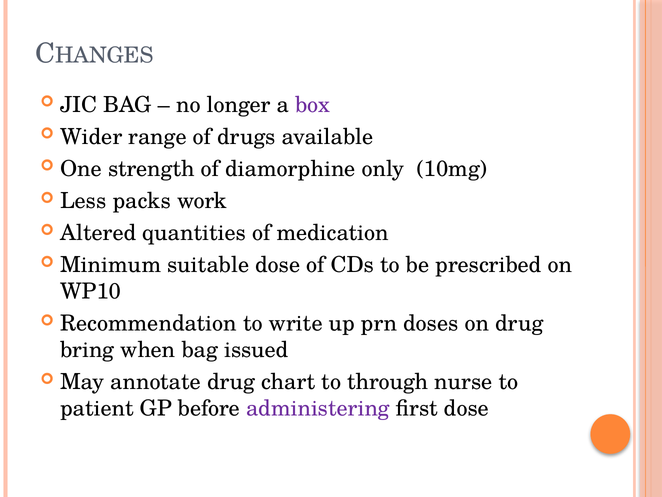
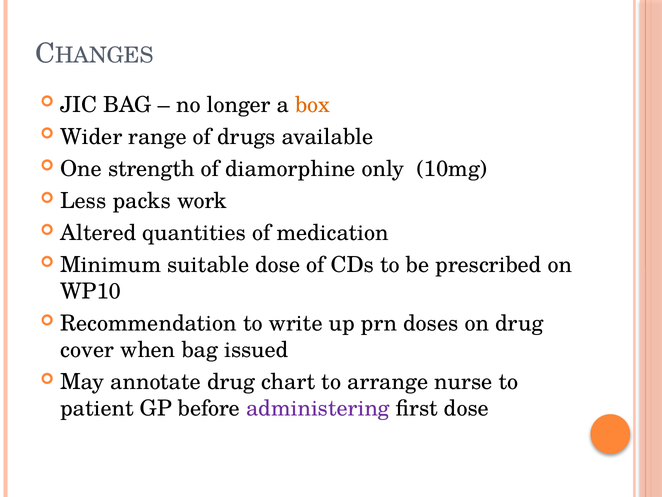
box colour: purple -> orange
bring: bring -> cover
through: through -> arrange
